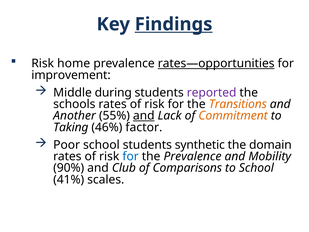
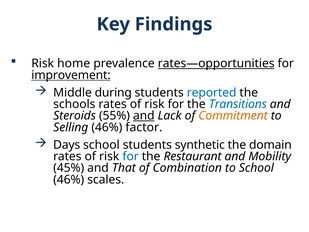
Findings underline: present -> none
improvement underline: none -> present
reported colour: purple -> blue
Transitions colour: orange -> blue
Another: Another -> Steroids
Taking: Taking -> Selling
Poor: Poor -> Days
the Prevalence: Prevalence -> Restaurant
90%: 90% -> 45%
Club: Club -> That
Comparisons: Comparisons -> Combination
41% at (69, 179): 41% -> 46%
